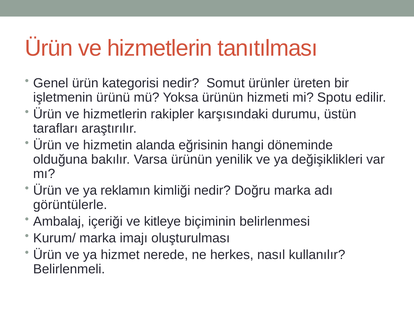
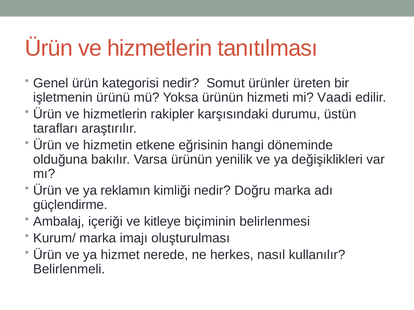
Spotu: Spotu -> Vaadi
alanda: alanda -> etkene
görüntülerle: görüntülerle -> güçlendirme
